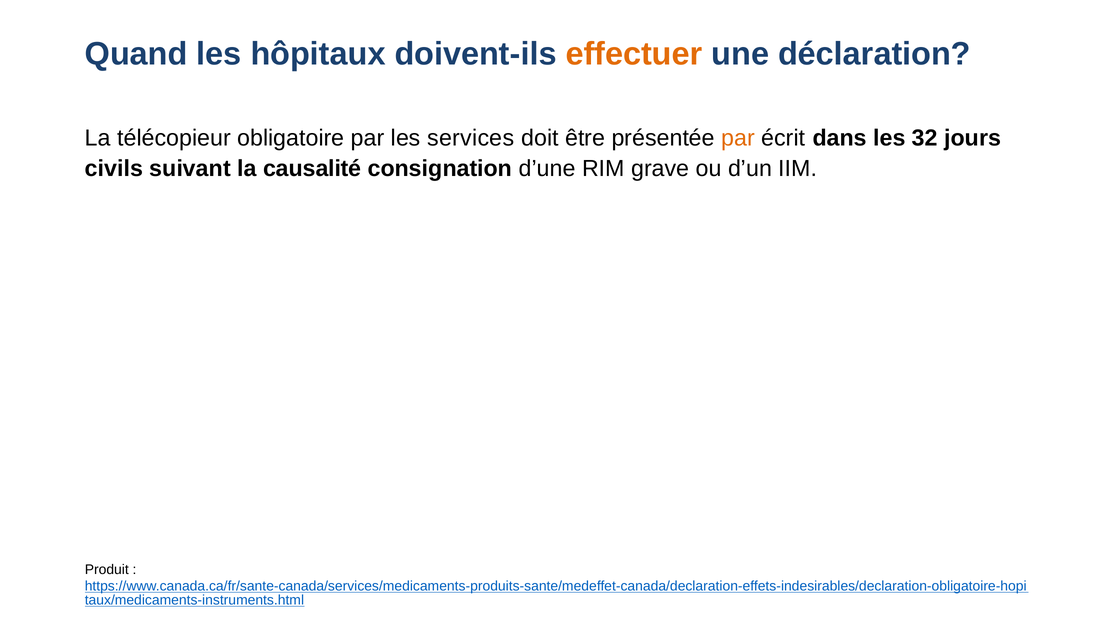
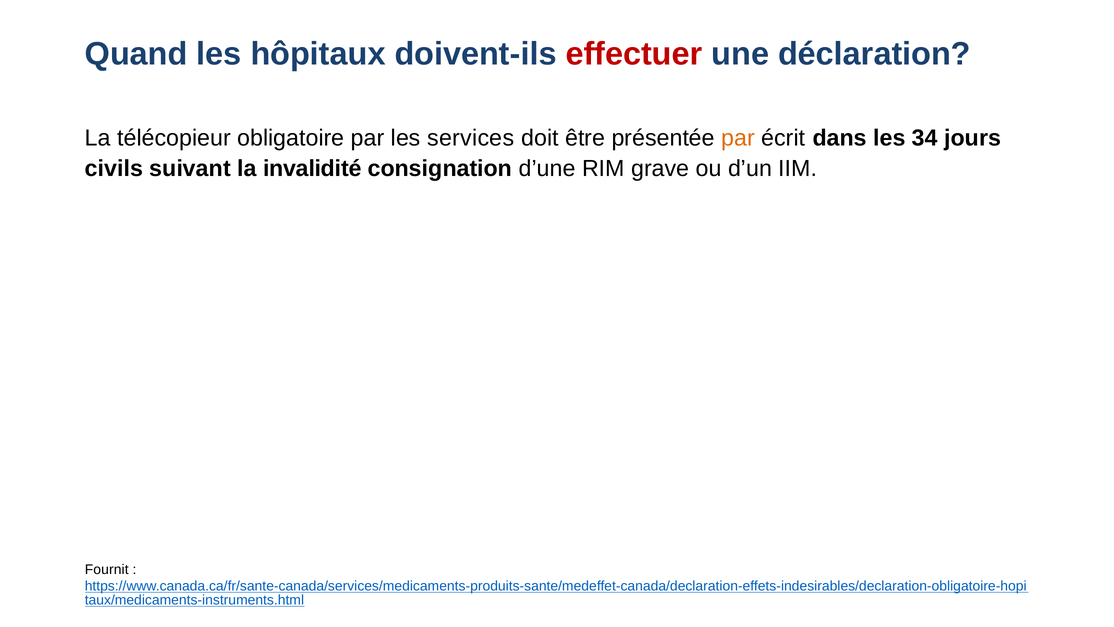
effectuer colour: orange -> red
32: 32 -> 34
causalité: causalité -> invalidité
Produit: Produit -> Fournit
